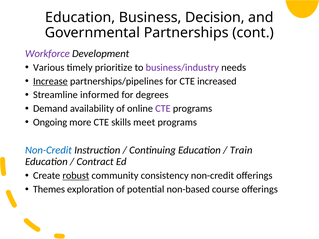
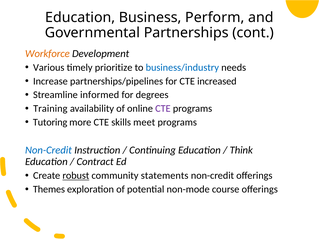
Decision: Decision -> Perform
Workforce colour: purple -> orange
business/industry colour: purple -> blue
Increase underline: present -> none
Demand: Demand -> Training
Ongoing: Ongoing -> Tutoring
Train: Train -> Think
consistency: consistency -> statements
non-based: non-based -> non-mode
